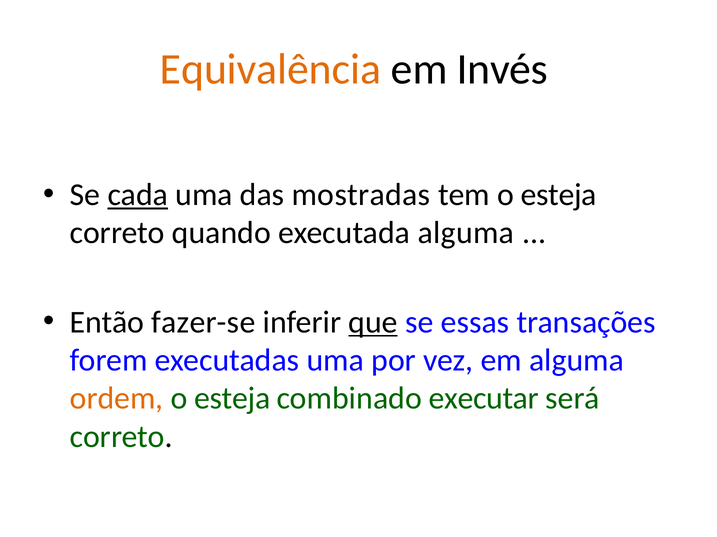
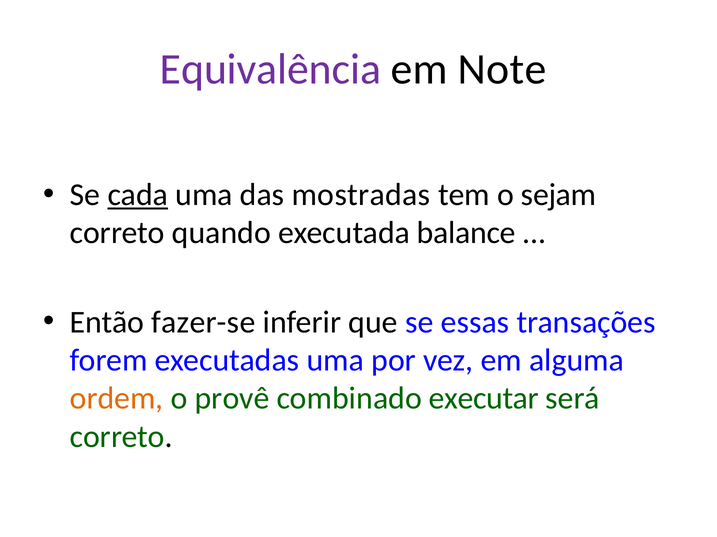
Equivalência colour: orange -> purple
Invés: Invés -> Note
tem o esteja: esteja -> sejam
executada alguma: alguma -> balance
que underline: present -> none
esteja at (232, 399): esteja -> provê
